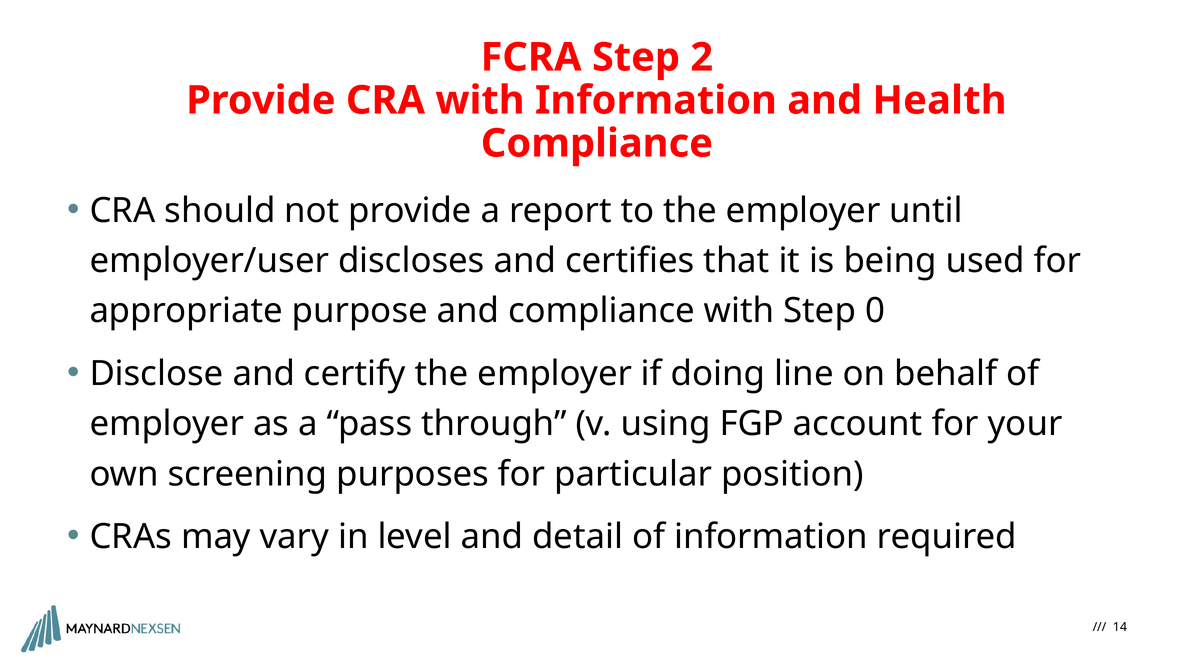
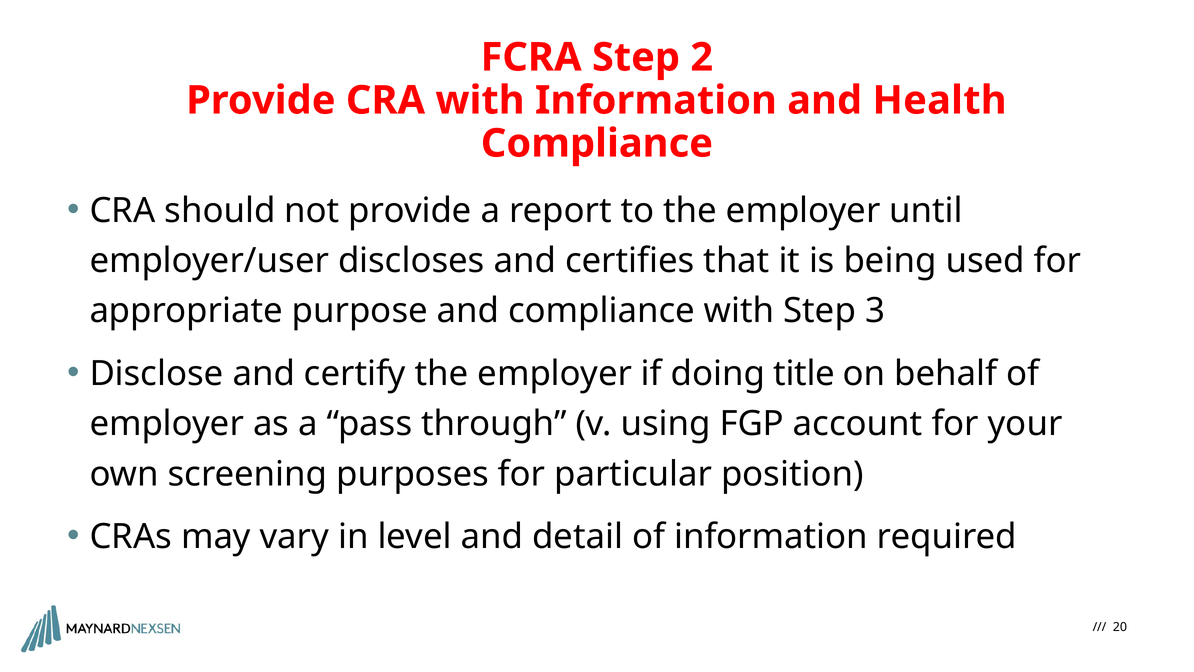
0: 0 -> 3
line: line -> title
14: 14 -> 20
